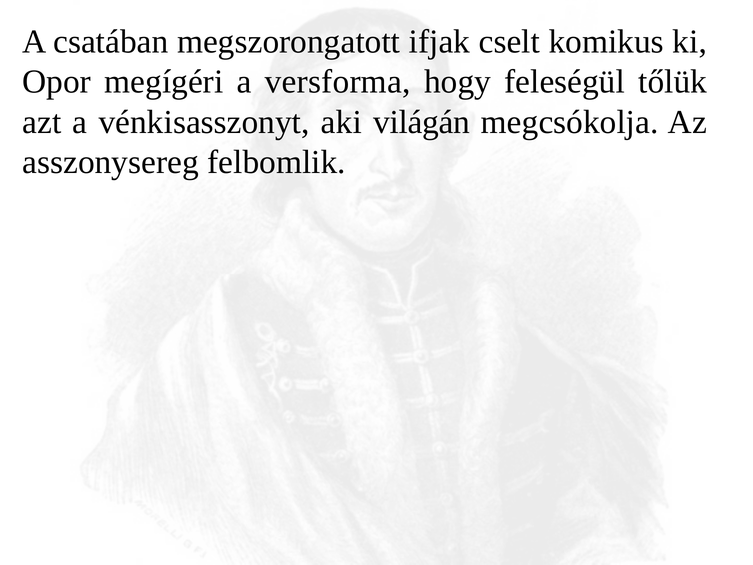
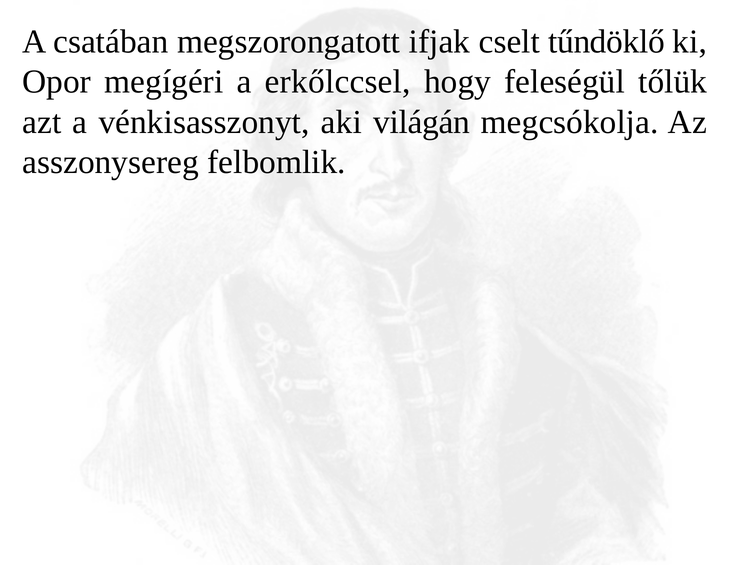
komikus: komikus -> tűndöklő
versforma: versforma -> erkőlccsel
